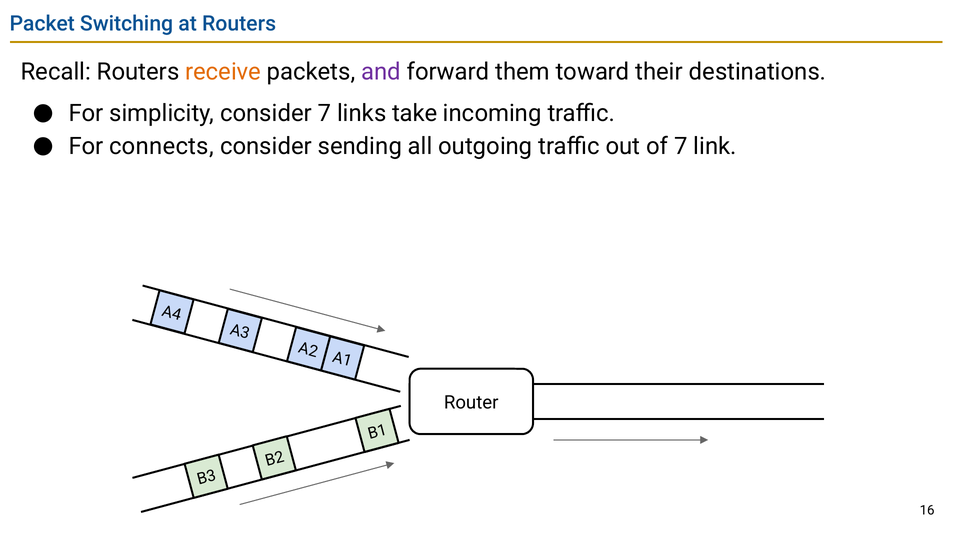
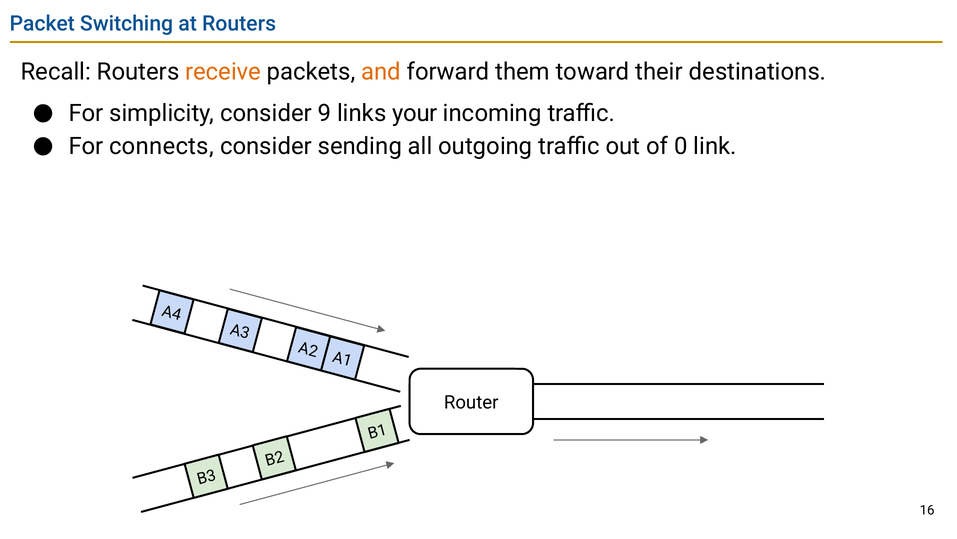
and colour: purple -> orange
consider 7: 7 -> 9
take: take -> your
of 7: 7 -> 0
